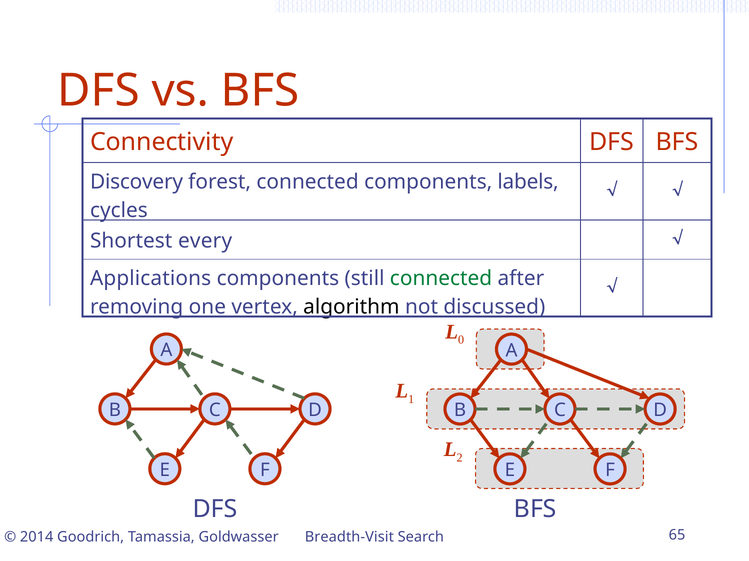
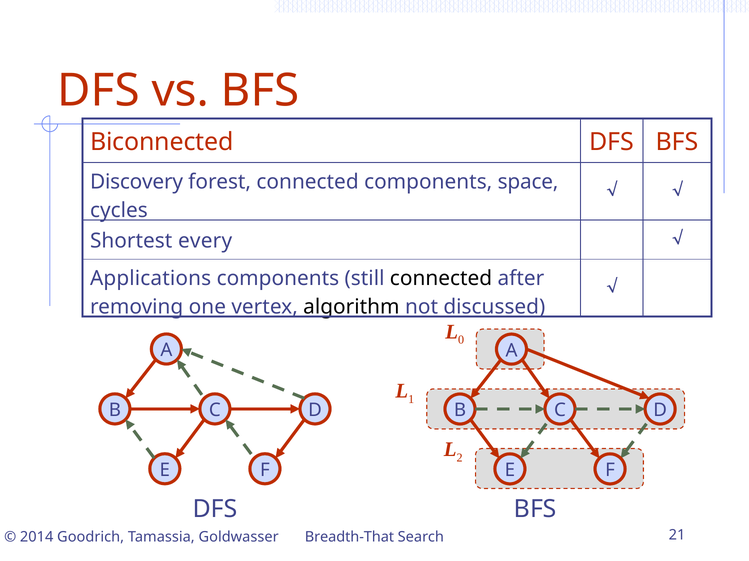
Connectivity: Connectivity -> Biconnected
labels: labels -> space
connected at (441, 279) colour: green -> black
Breadth-Visit: Breadth-Visit -> Breadth-That
65: 65 -> 21
